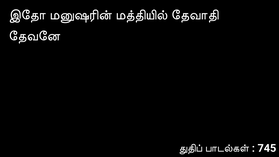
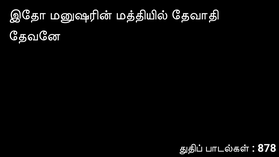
745: 745 -> 878
